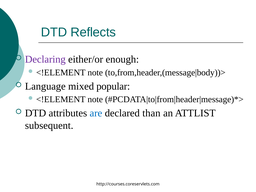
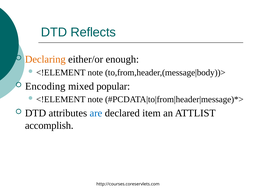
Declaring colour: purple -> orange
Language: Language -> Encoding
than: than -> item
subsequent: subsequent -> accomplish
